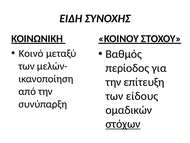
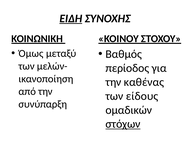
ΕΙΔΗ underline: none -> present
Κοινό: Κοινό -> Όμως
επίτευξη: επίτευξη -> καθένας
